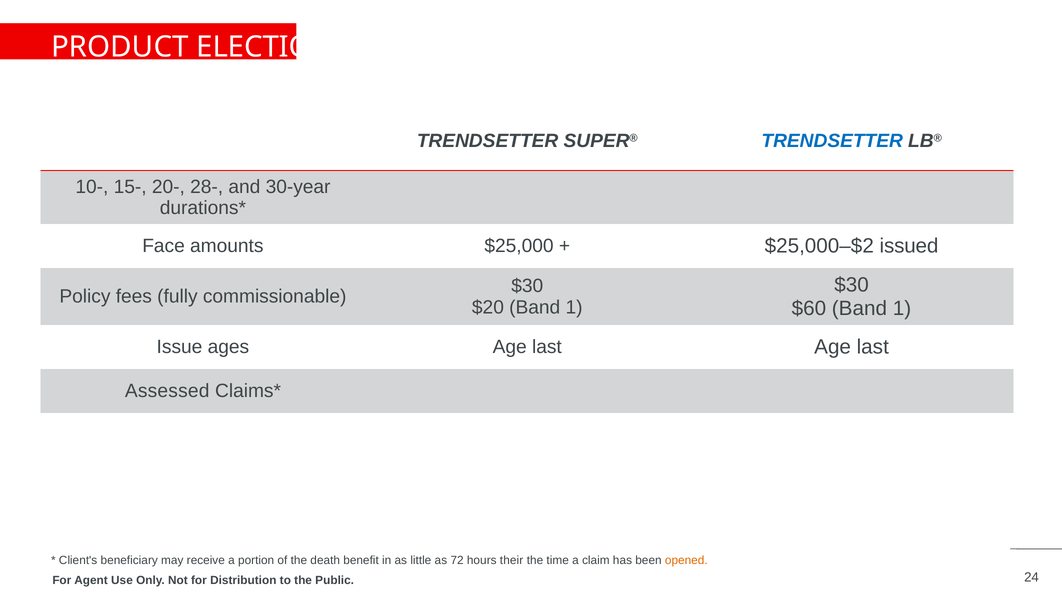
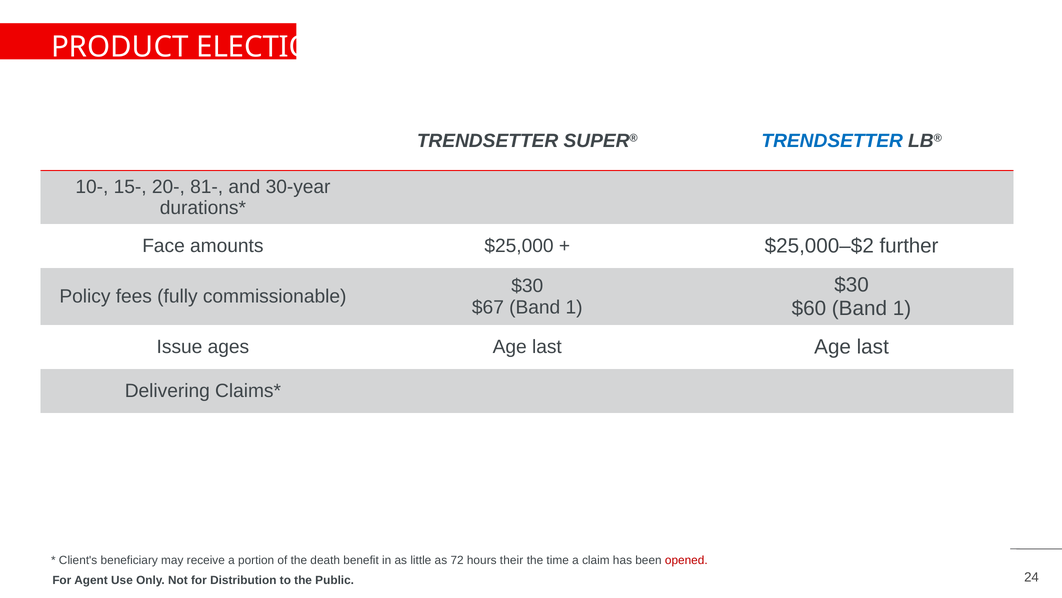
28-: 28- -> 81-
issued: issued -> further
$20: $20 -> $67
Assessed: Assessed -> Delivering
opened colour: orange -> red
